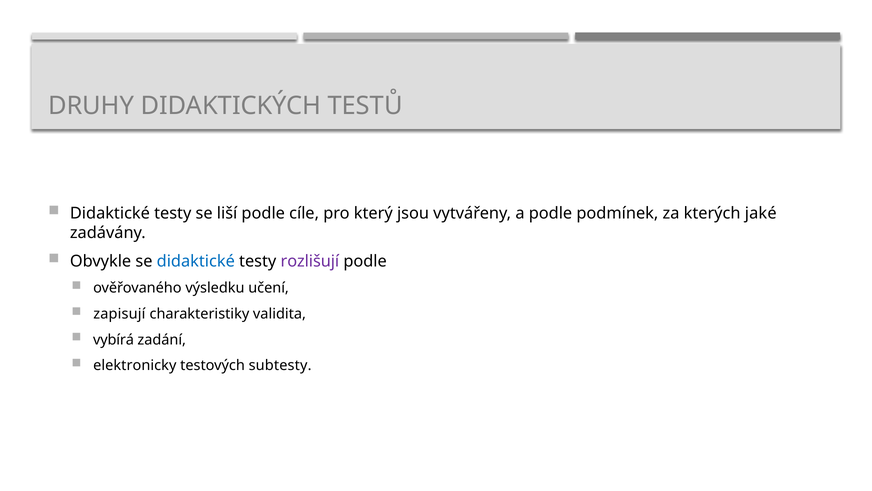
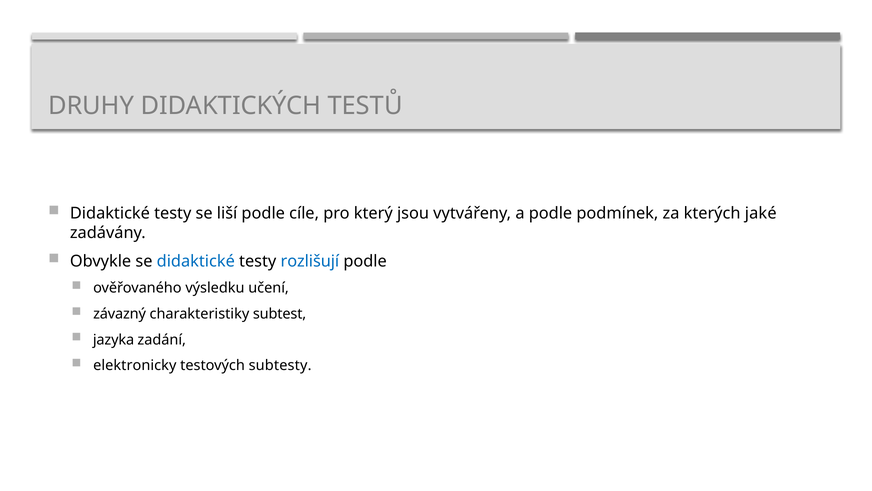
rozlišují colour: purple -> blue
zapisují: zapisují -> závazný
validita: validita -> subtest
vybírá: vybírá -> jazyka
